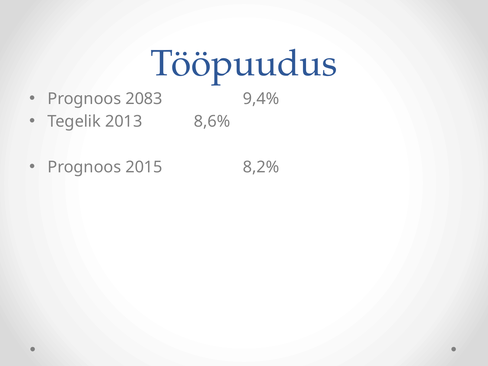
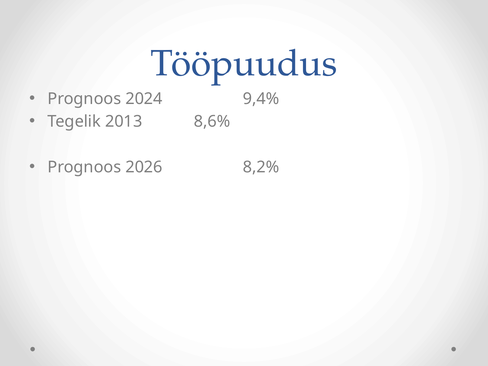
2083: 2083 -> 2024
2015: 2015 -> 2026
